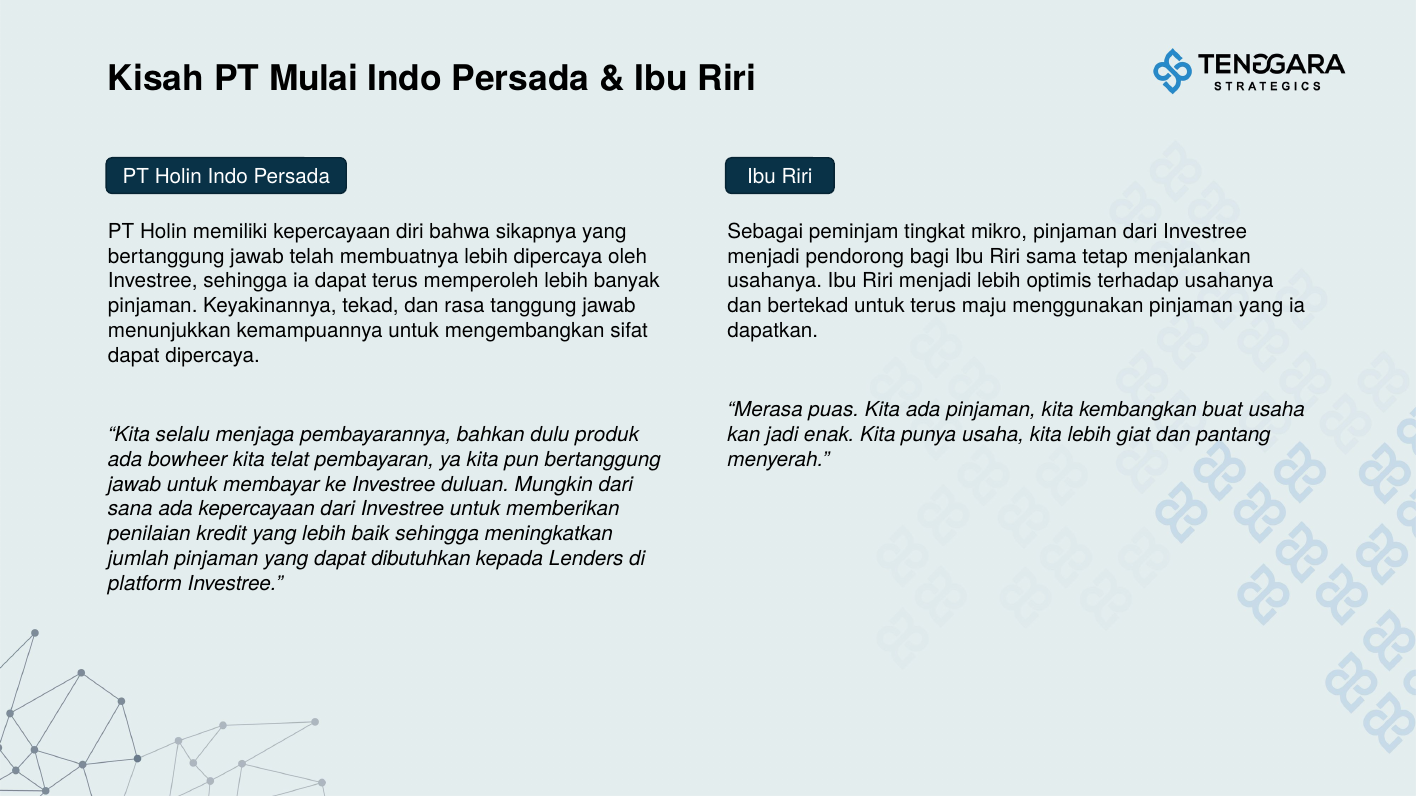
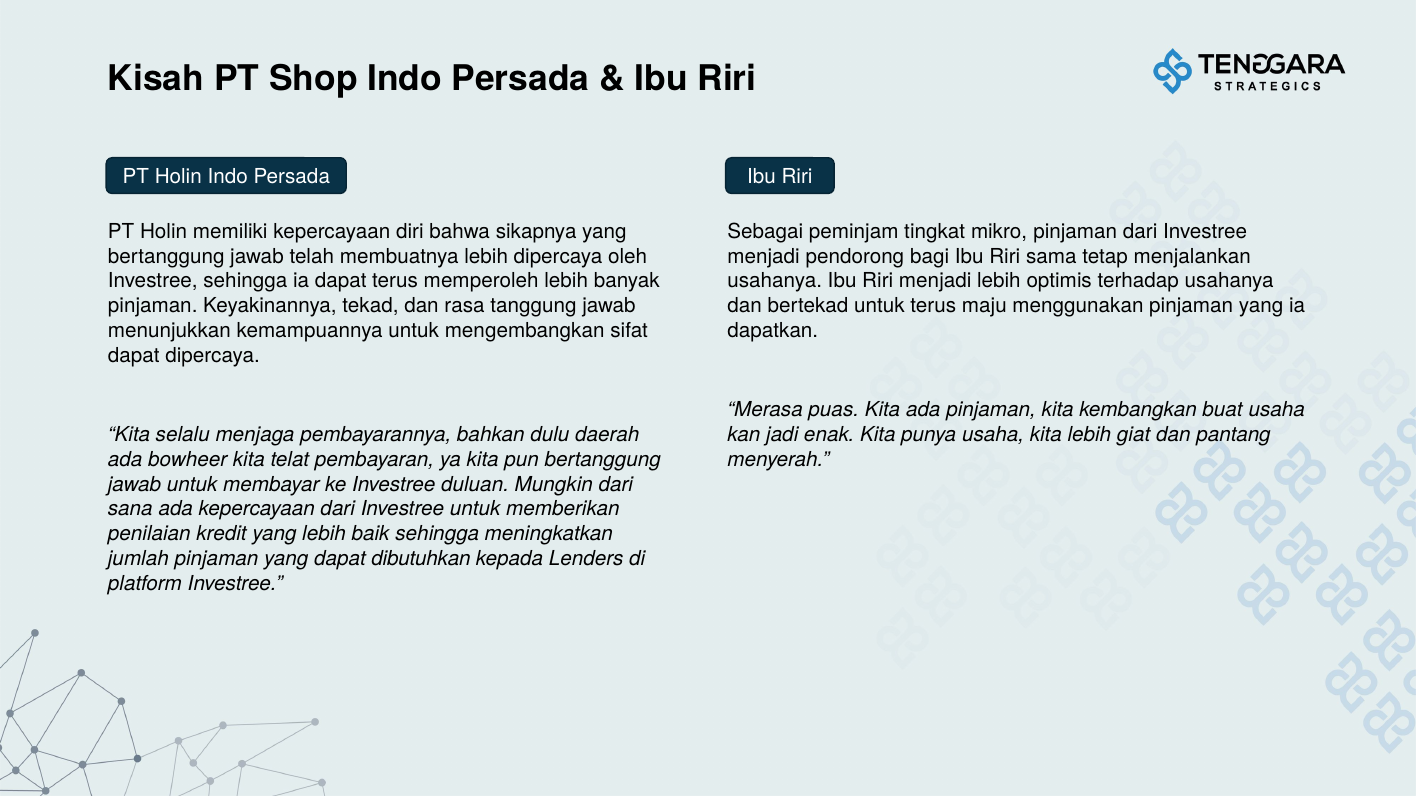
Mulai: Mulai -> Shop
produk: produk -> daerah
